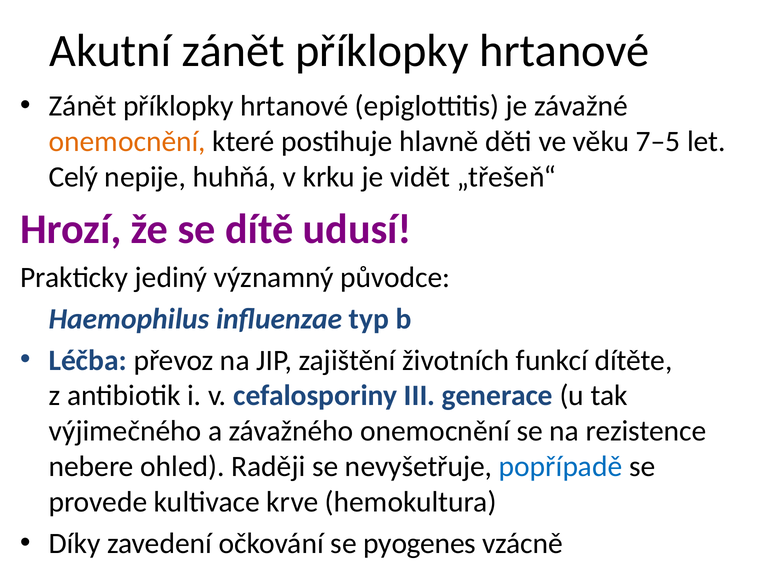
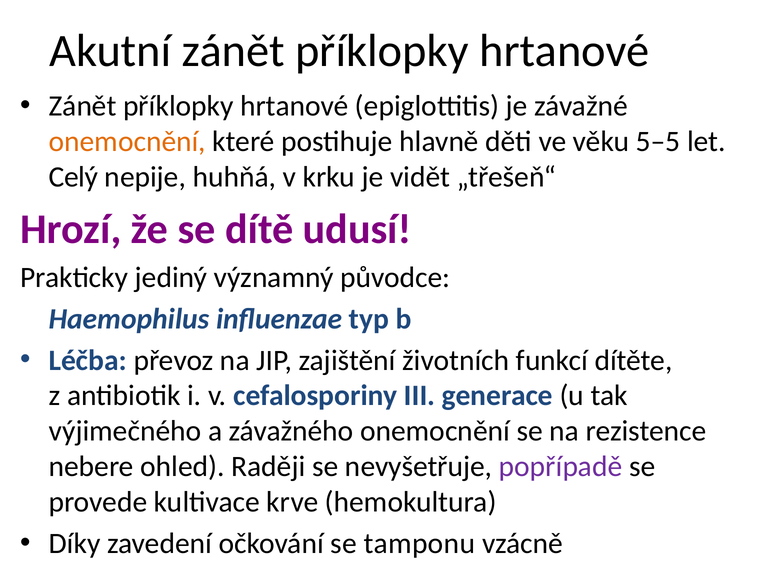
7–5: 7–5 -> 5–5
popřípadě colour: blue -> purple
pyogenes: pyogenes -> tamponu
